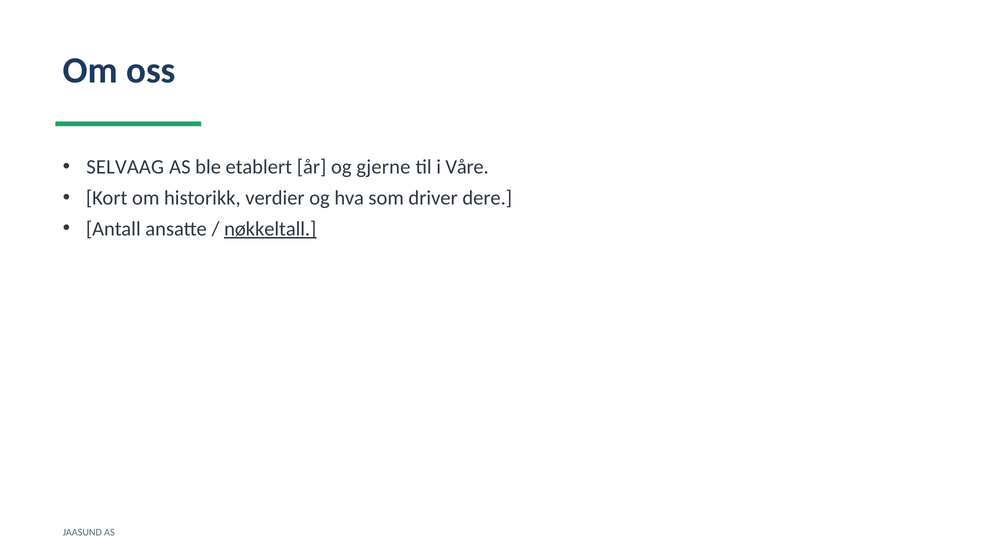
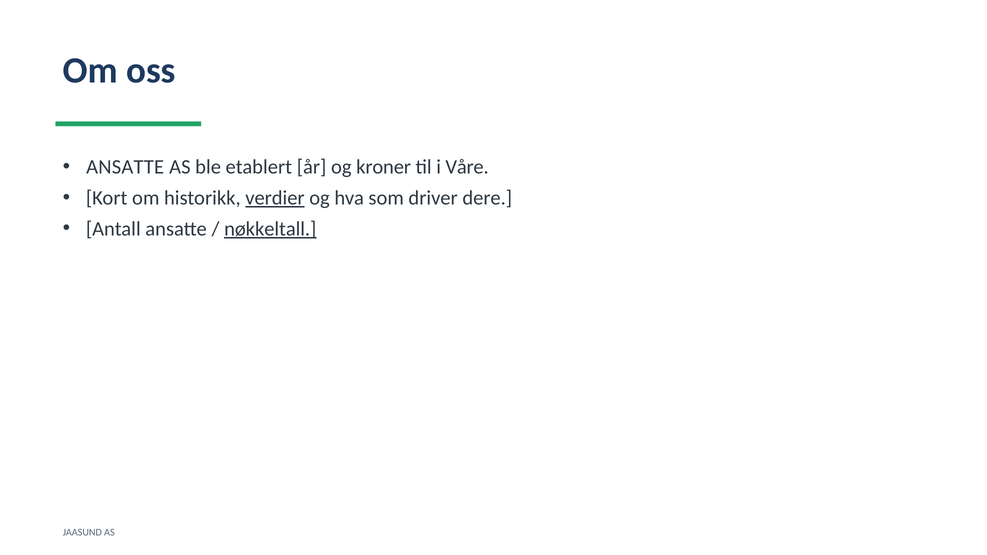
SELVAAG at (125, 167): SELVAAG -> ANSATTE
gjerne: gjerne -> kroner
verdier underline: none -> present
